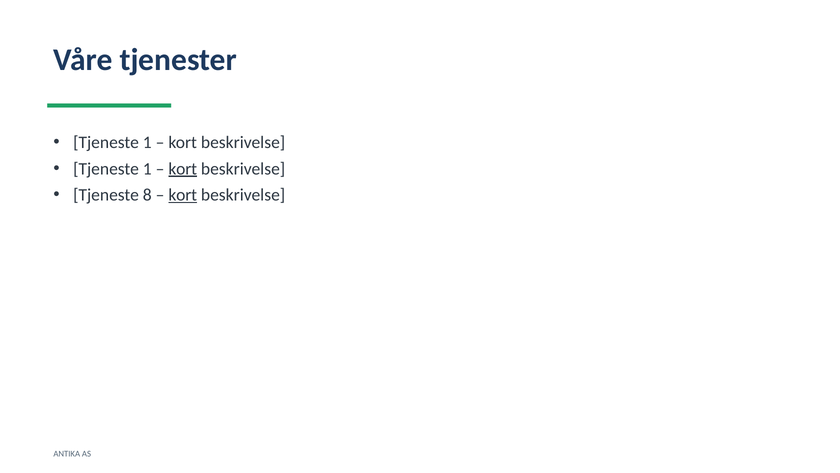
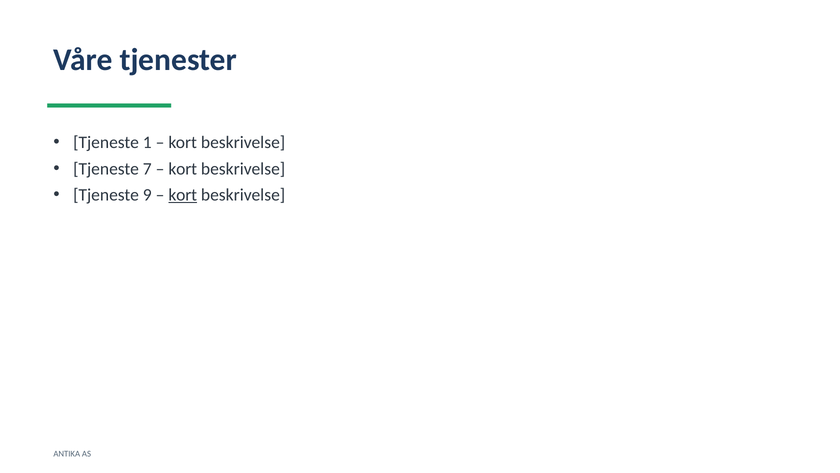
1 at (147, 169): 1 -> 7
kort at (183, 169) underline: present -> none
8: 8 -> 9
